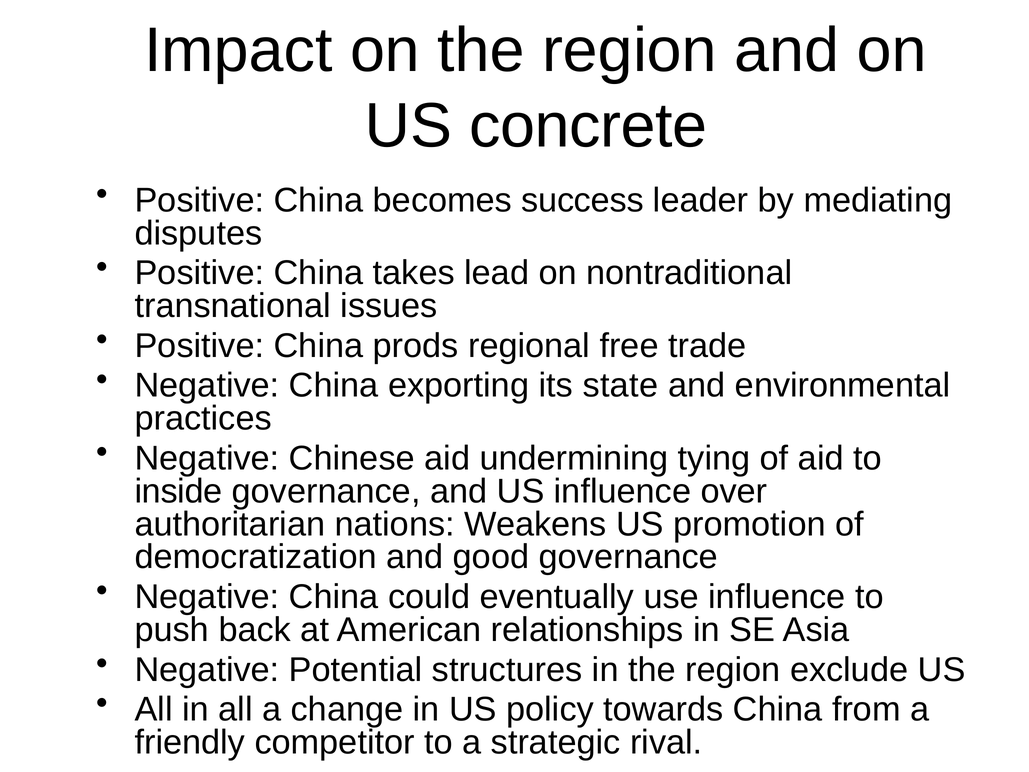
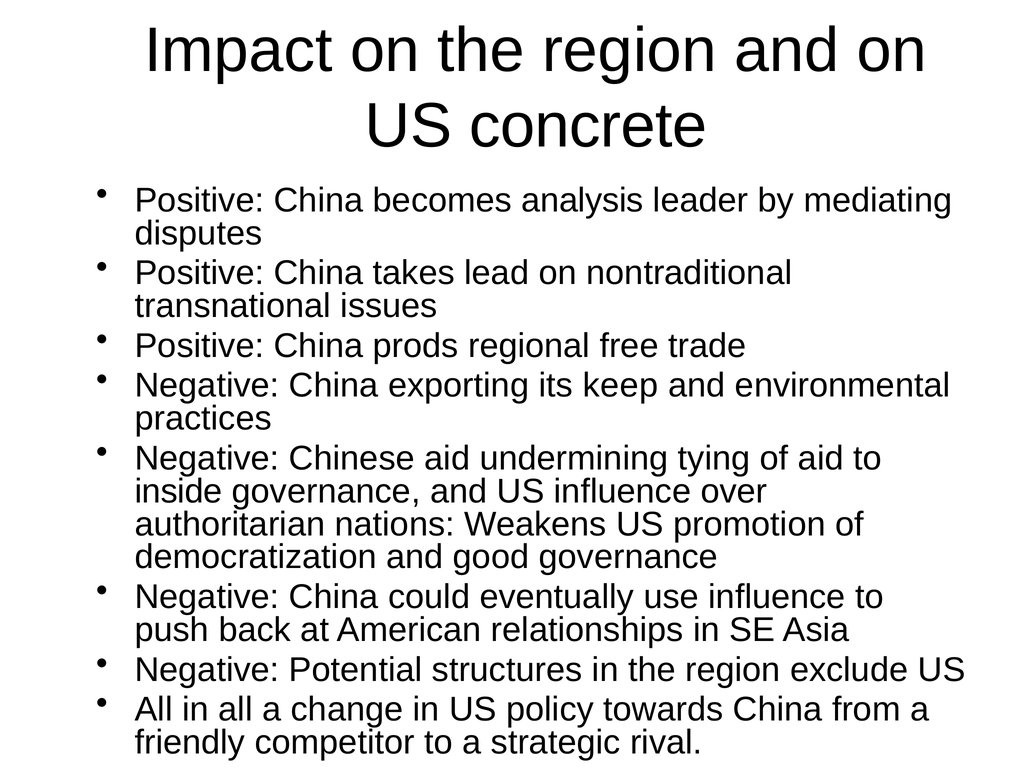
success: success -> analysis
state: state -> keep
